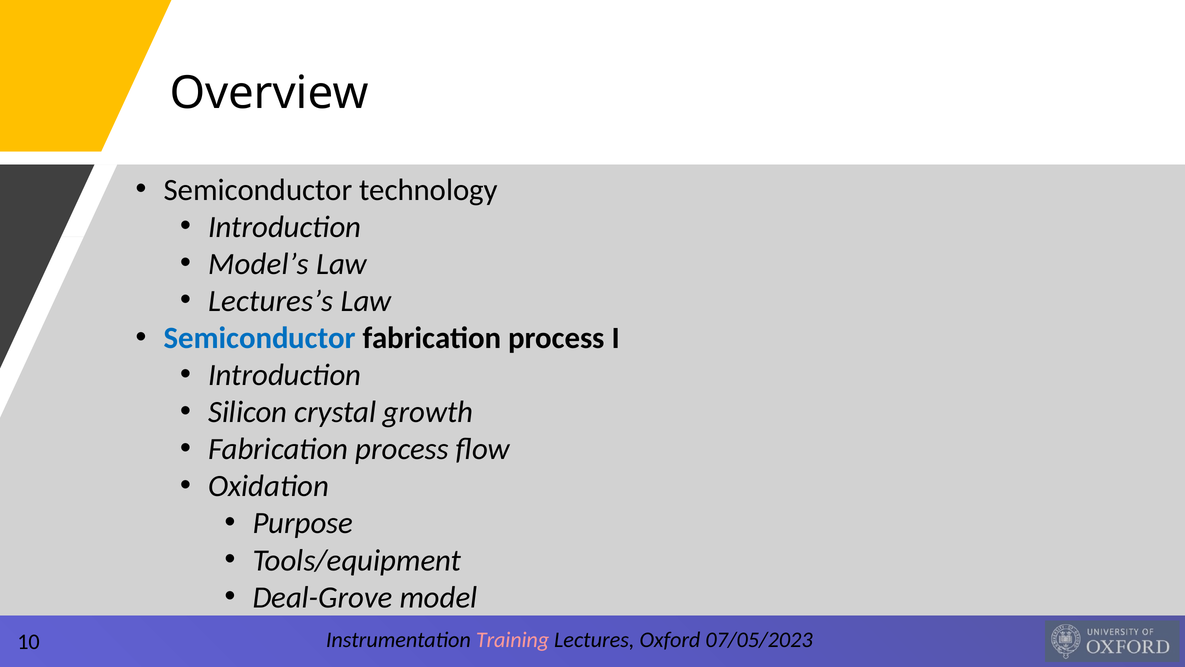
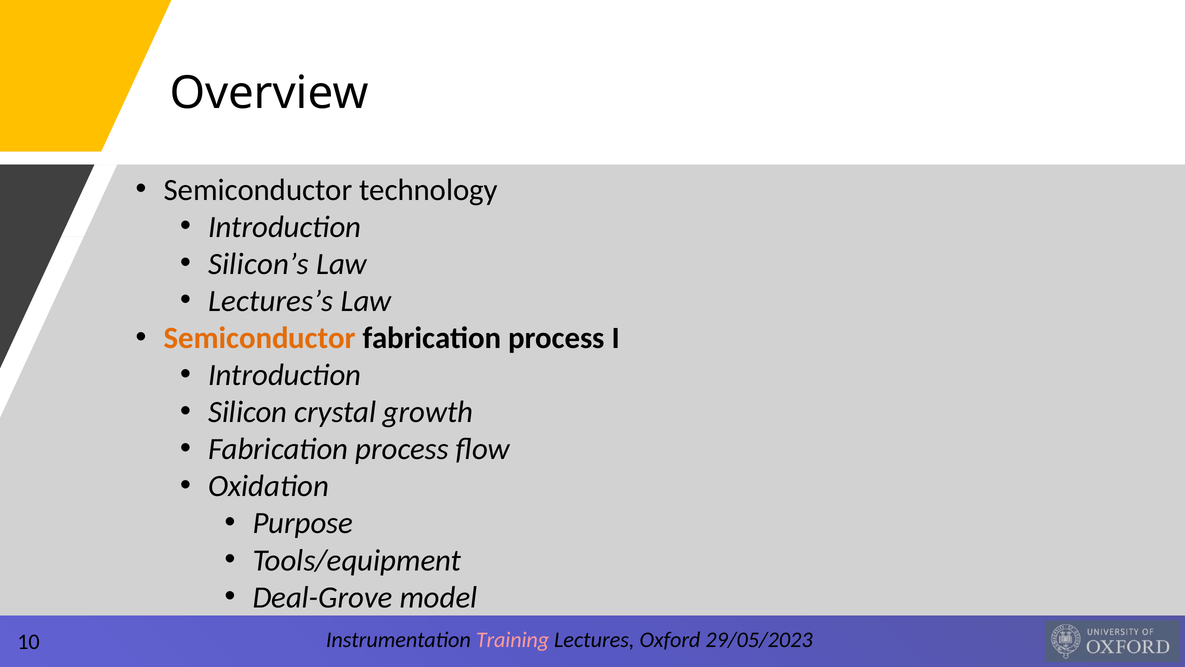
Model’s: Model’s -> Silicon’s
Semiconductor at (260, 338) colour: blue -> orange
07/05/2023: 07/05/2023 -> 29/05/2023
